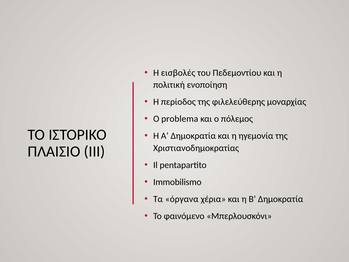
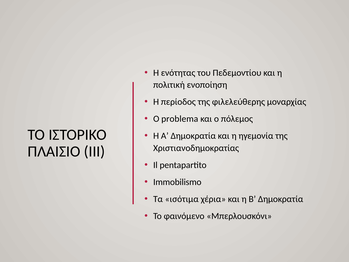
εισβολές: εισβολές -> ενότητας
όργανα: όργανα -> ισότιμα
